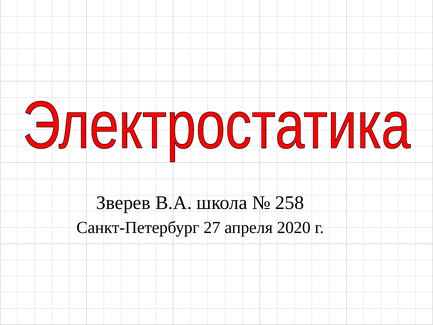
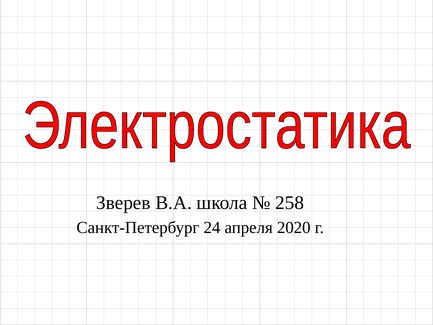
27: 27 -> 24
